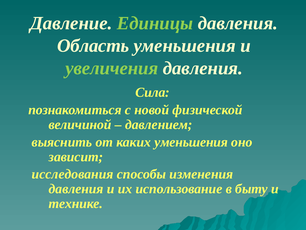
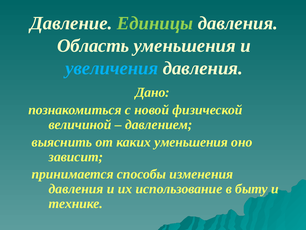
увеличения colour: light green -> light blue
Сила: Сила -> Дано
исследования: исследования -> принимается
